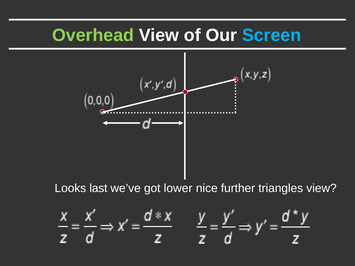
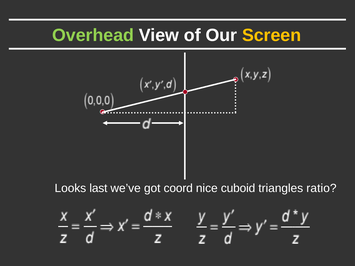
Screen colour: light blue -> yellow
lower: lower -> coord
further: further -> cuboid
triangles view: view -> ratio
